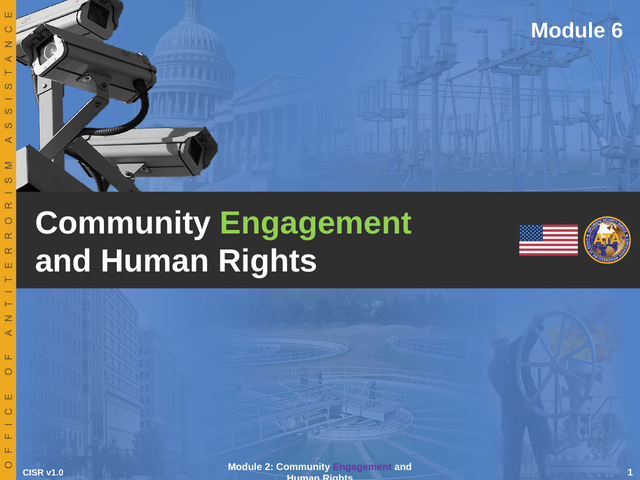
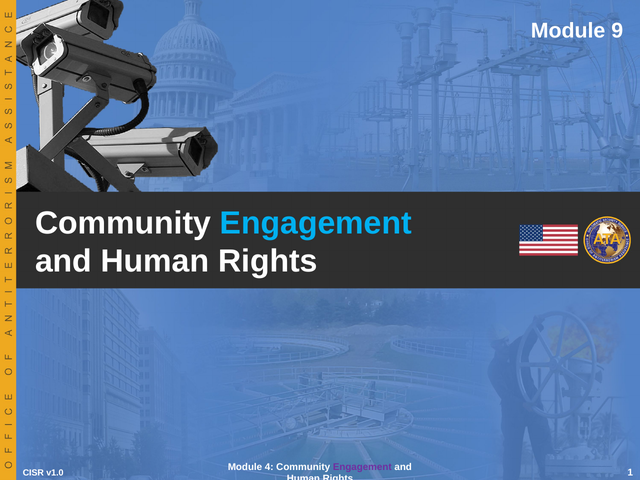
6: 6 -> 9
Engagement at (316, 223) colour: light green -> light blue
2: 2 -> 4
